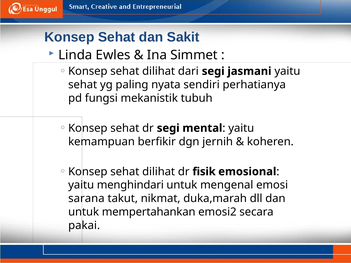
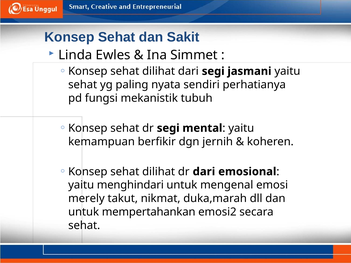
dr fisik: fisik -> dari
sarana: sarana -> merely
pakai at (84, 226): pakai -> sehat
